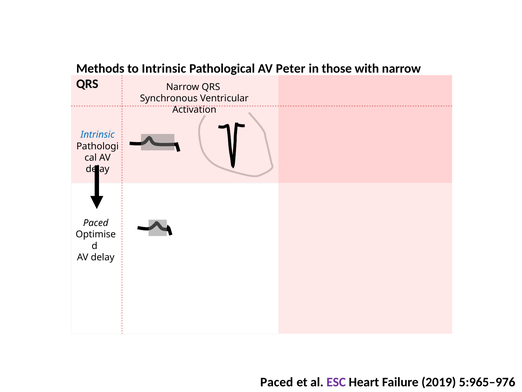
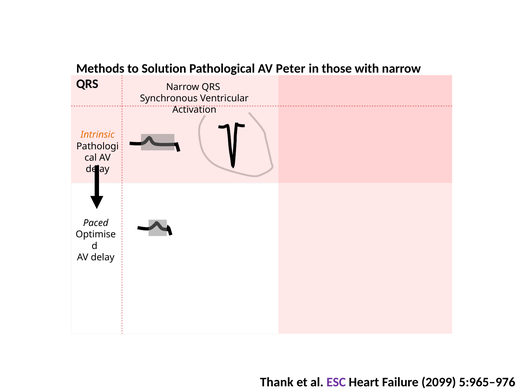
to Intrinsic: Intrinsic -> Solution
Intrinsic at (98, 135) colour: blue -> orange
Paced at (277, 382): Paced -> Thank
2019: 2019 -> 2099
